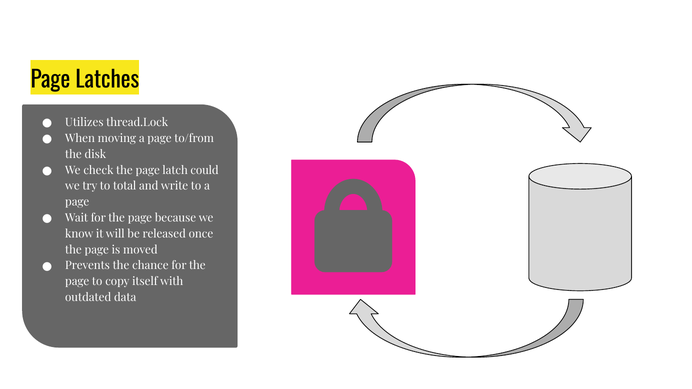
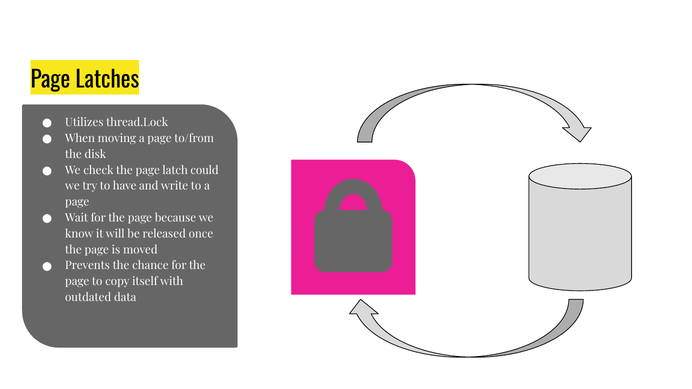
total: total -> have
